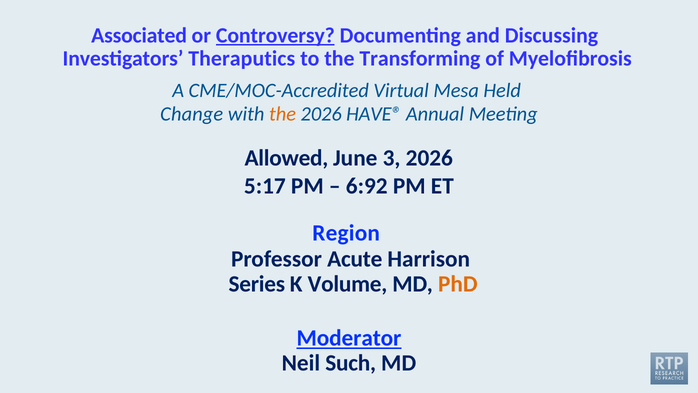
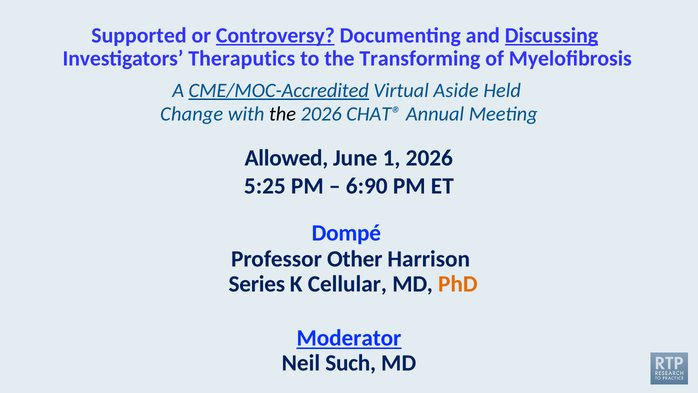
Associated: Associated -> Supported
Discussing underline: none -> present
CME/MOC-Accredited underline: none -> present
Mesa: Mesa -> Aside
the at (283, 114) colour: orange -> black
HAVE®: HAVE® -> CHAT®
3: 3 -> 1
5:17: 5:17 -> 5:25
6:92: 6:92 -> 6:90
Region: Region -> Dompé
Acute: Acute -> Other
Volume: Volume -> Cellular
